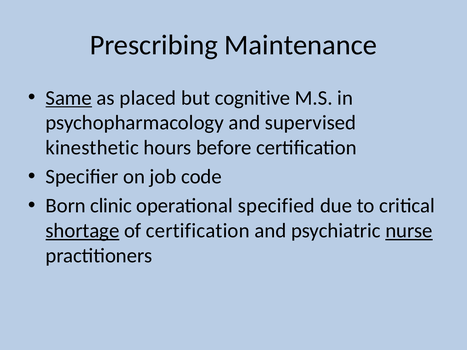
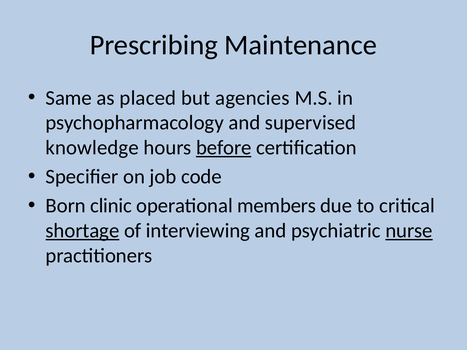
Same underline: present -> none
cognitive: cognitive -> agencies
kinesthetic: kinesthetic -> knowledge
before underline: none -> present
specified: specified -> members
of certification: certification -> interviewing
